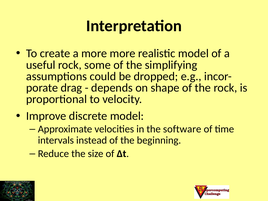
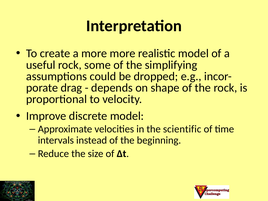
software: software -> scientific
